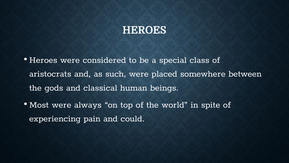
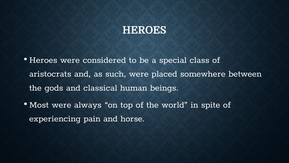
could: could -> horse
